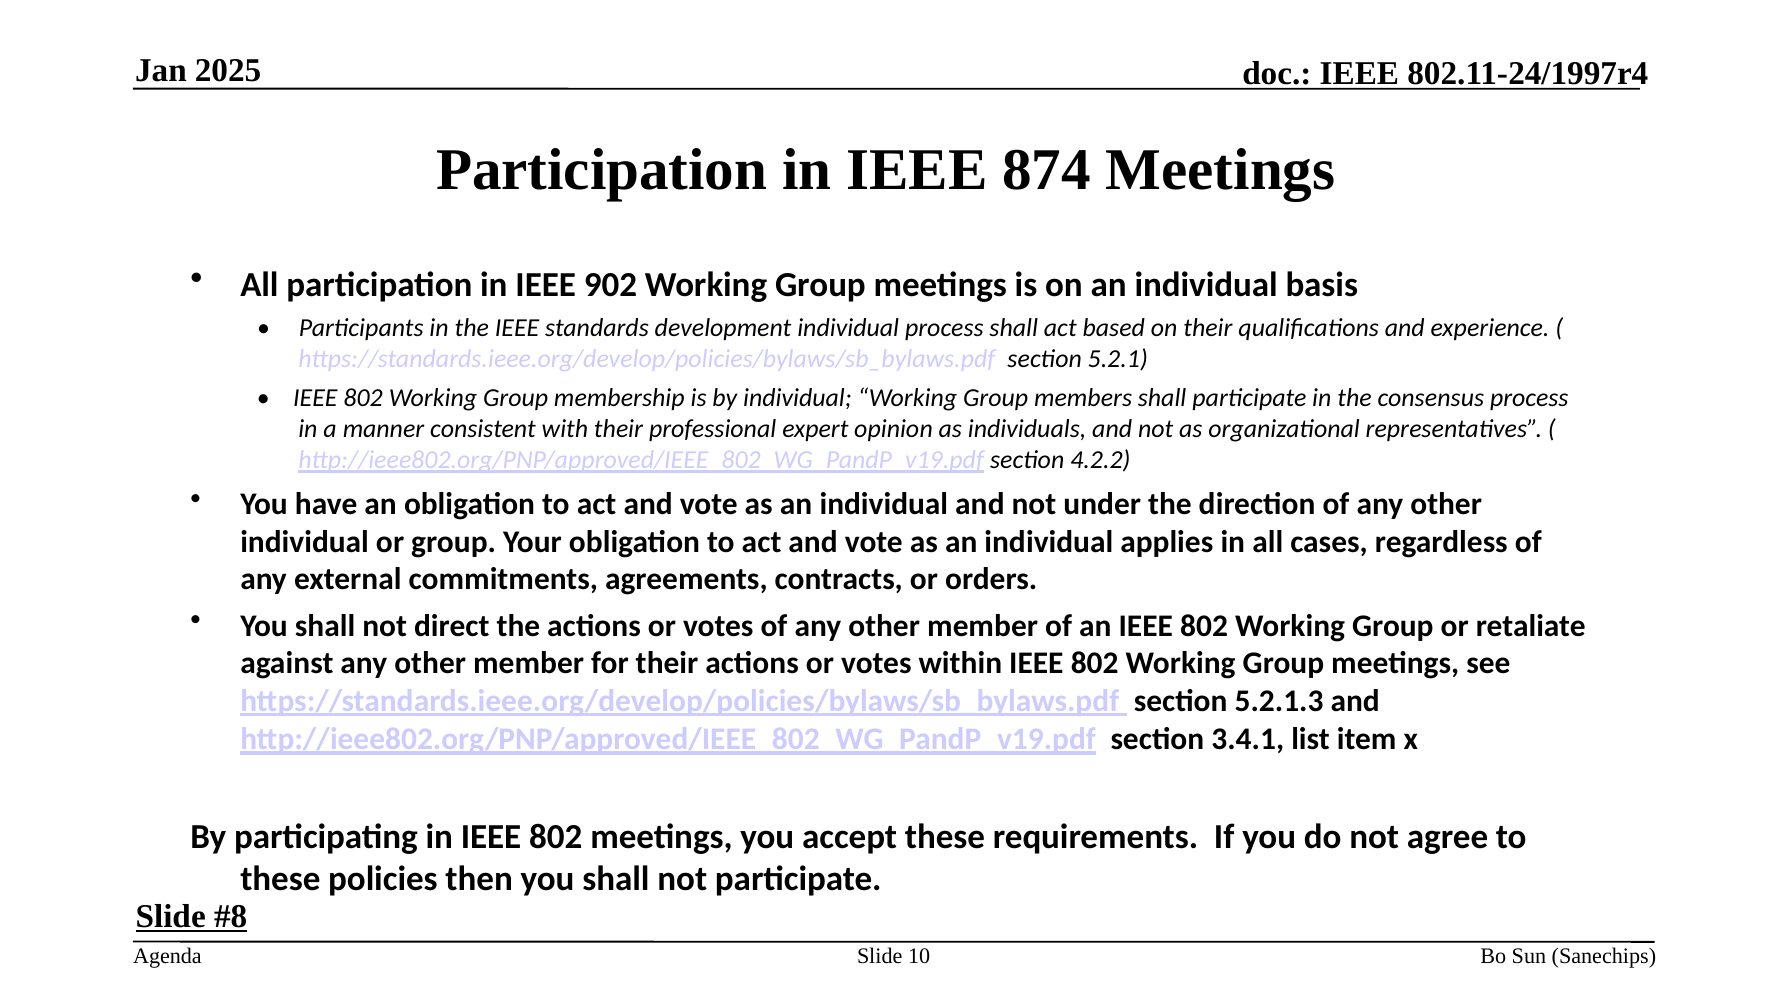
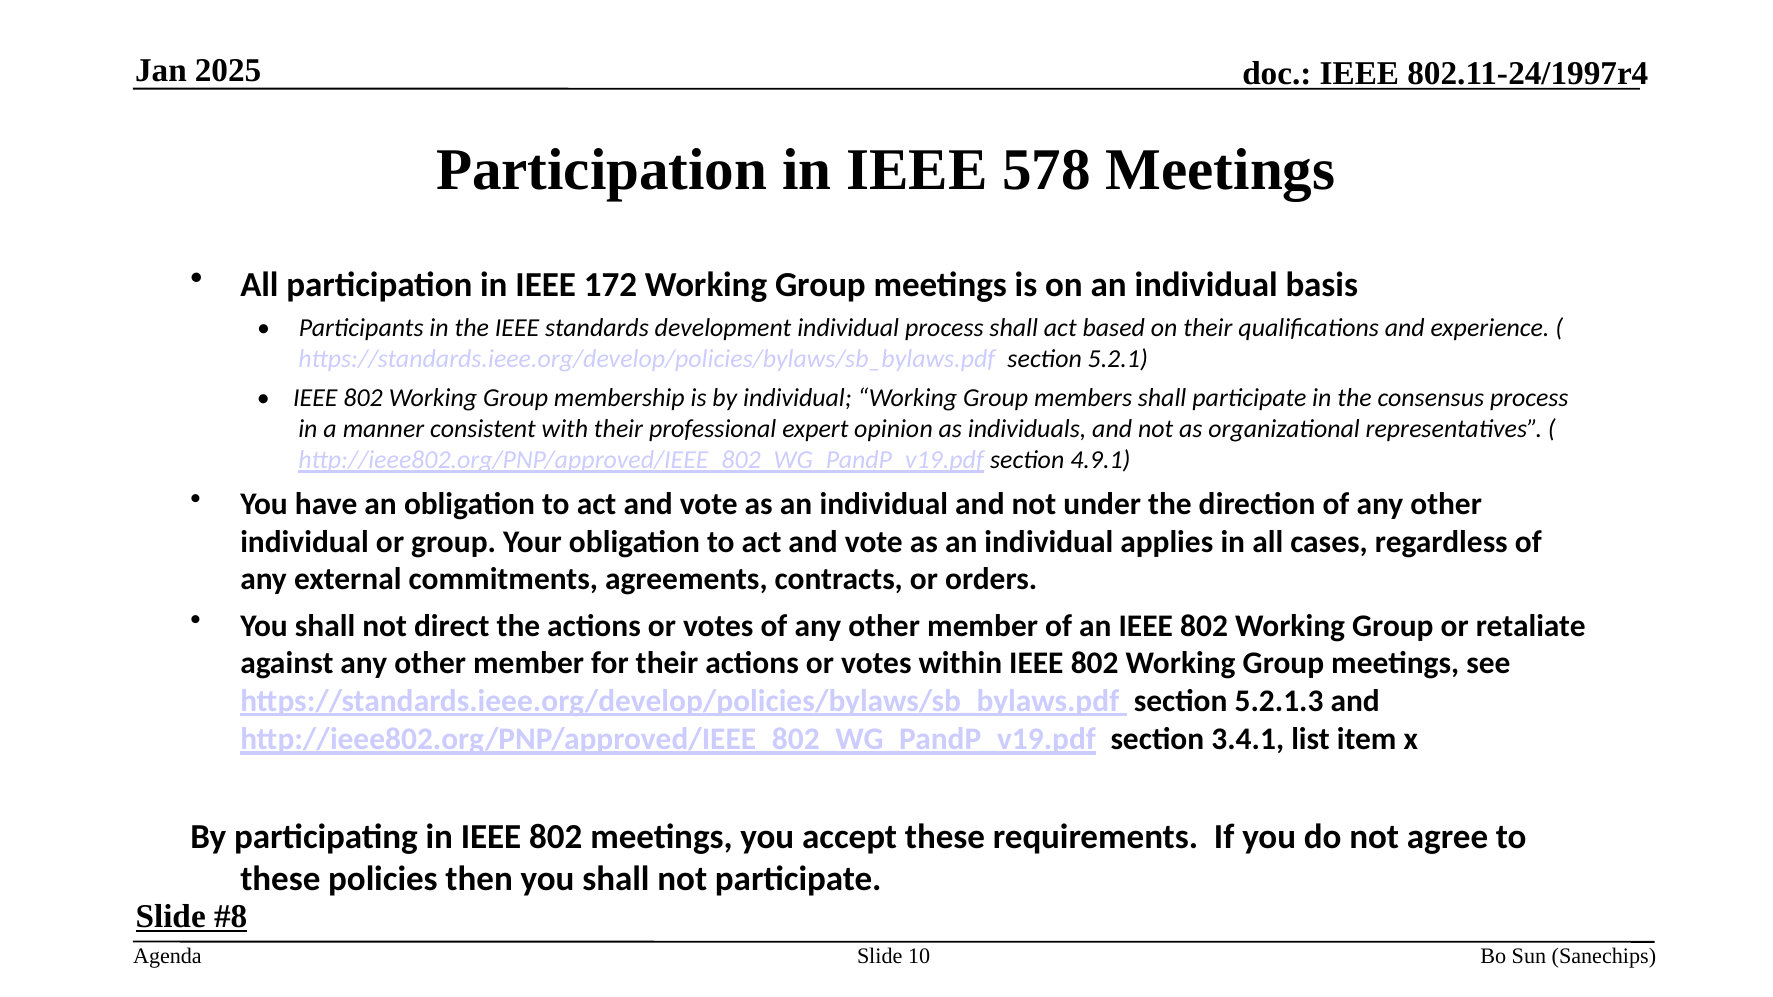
874: 874 -> 578
902: 902 -> 172
4.2.2: 4.2.2 -> 4.9.1
